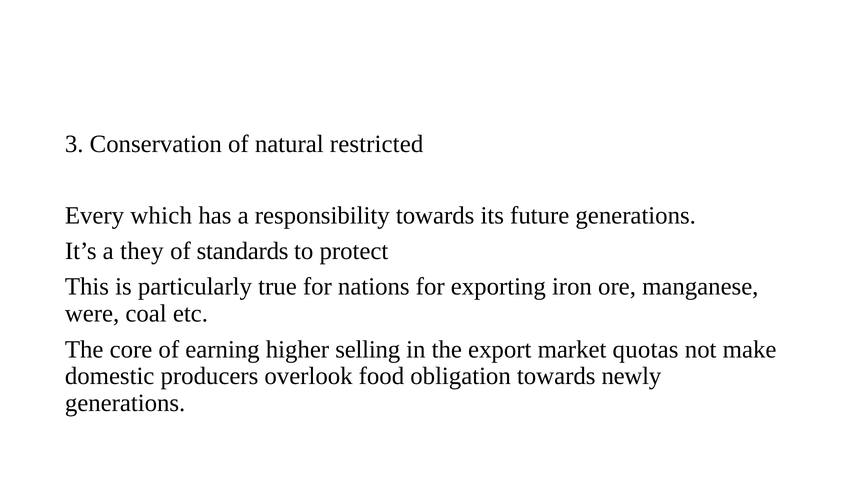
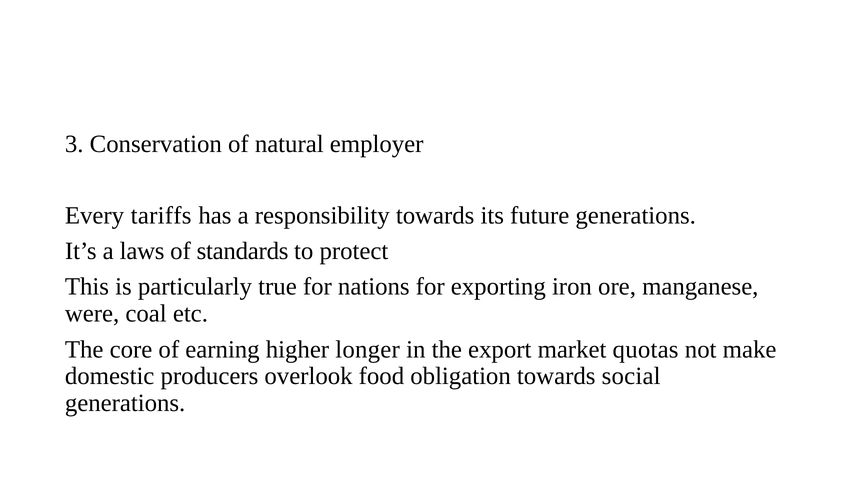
restricted: restricted -> employer
which: which -> tariffs
they: they -> laws
selling: selling -> longer
newly: newly -> social
